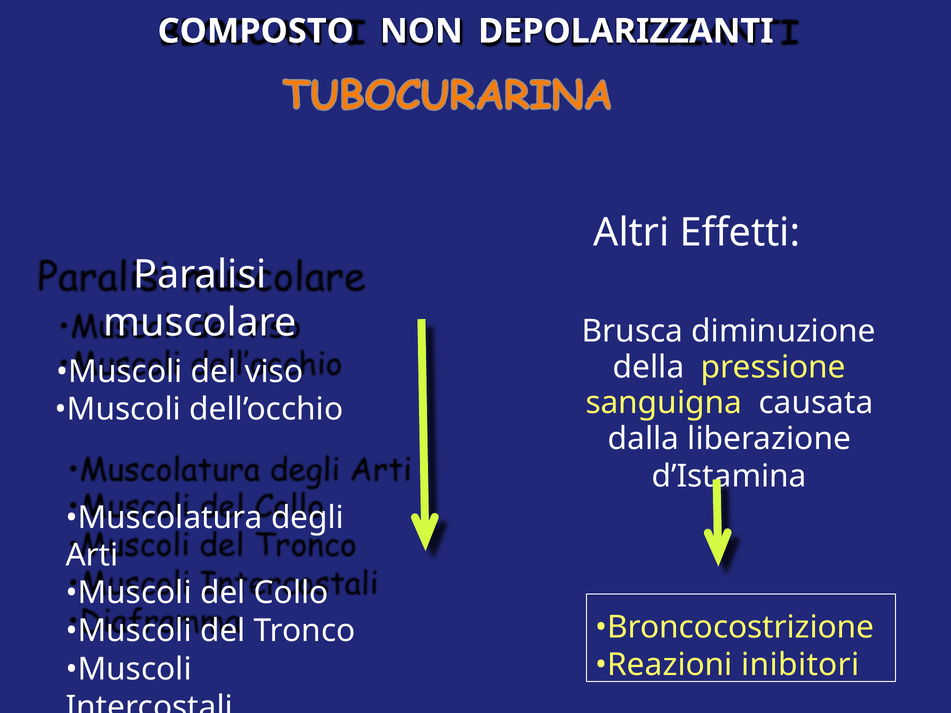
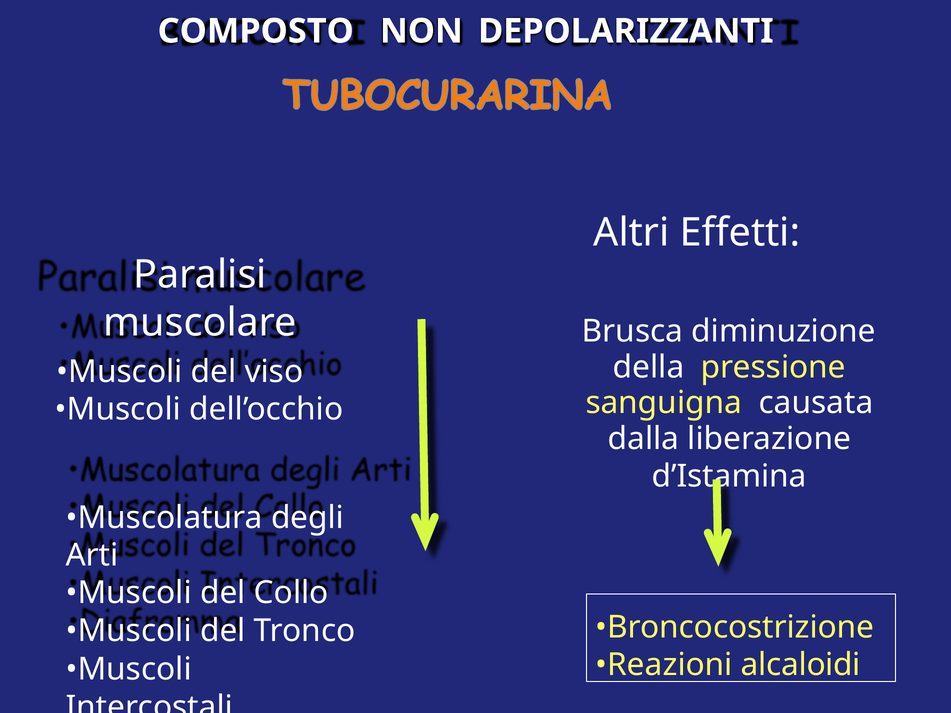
inibitori: inibitori -> alcaloidi
